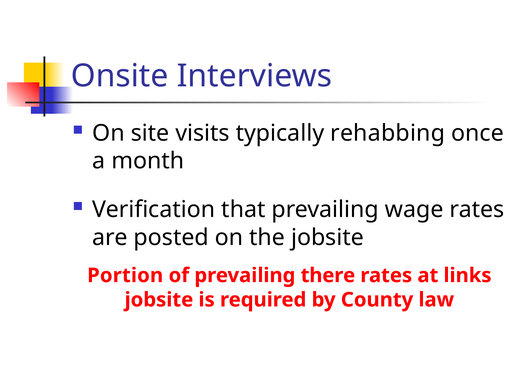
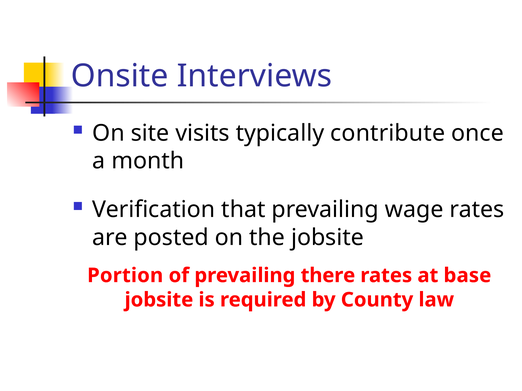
rehabbing: rehabbing -> contribute
links: links -> base
